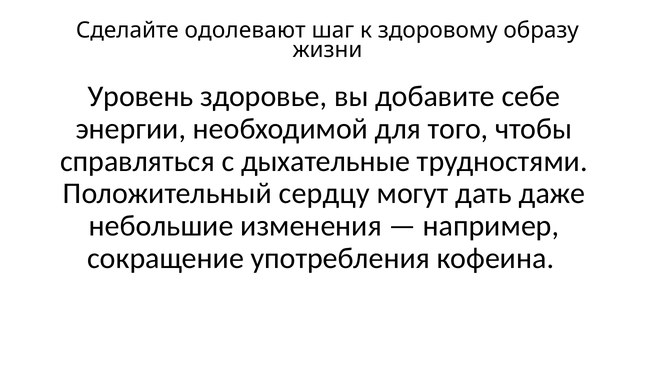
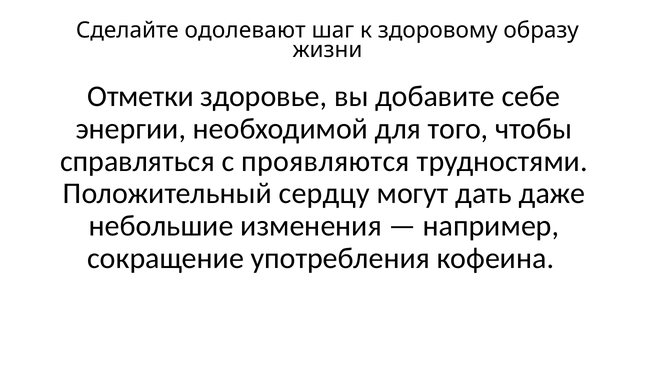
Уровень: Уровень -> Отметки
дыхательные: дыхательные -> проявляются
